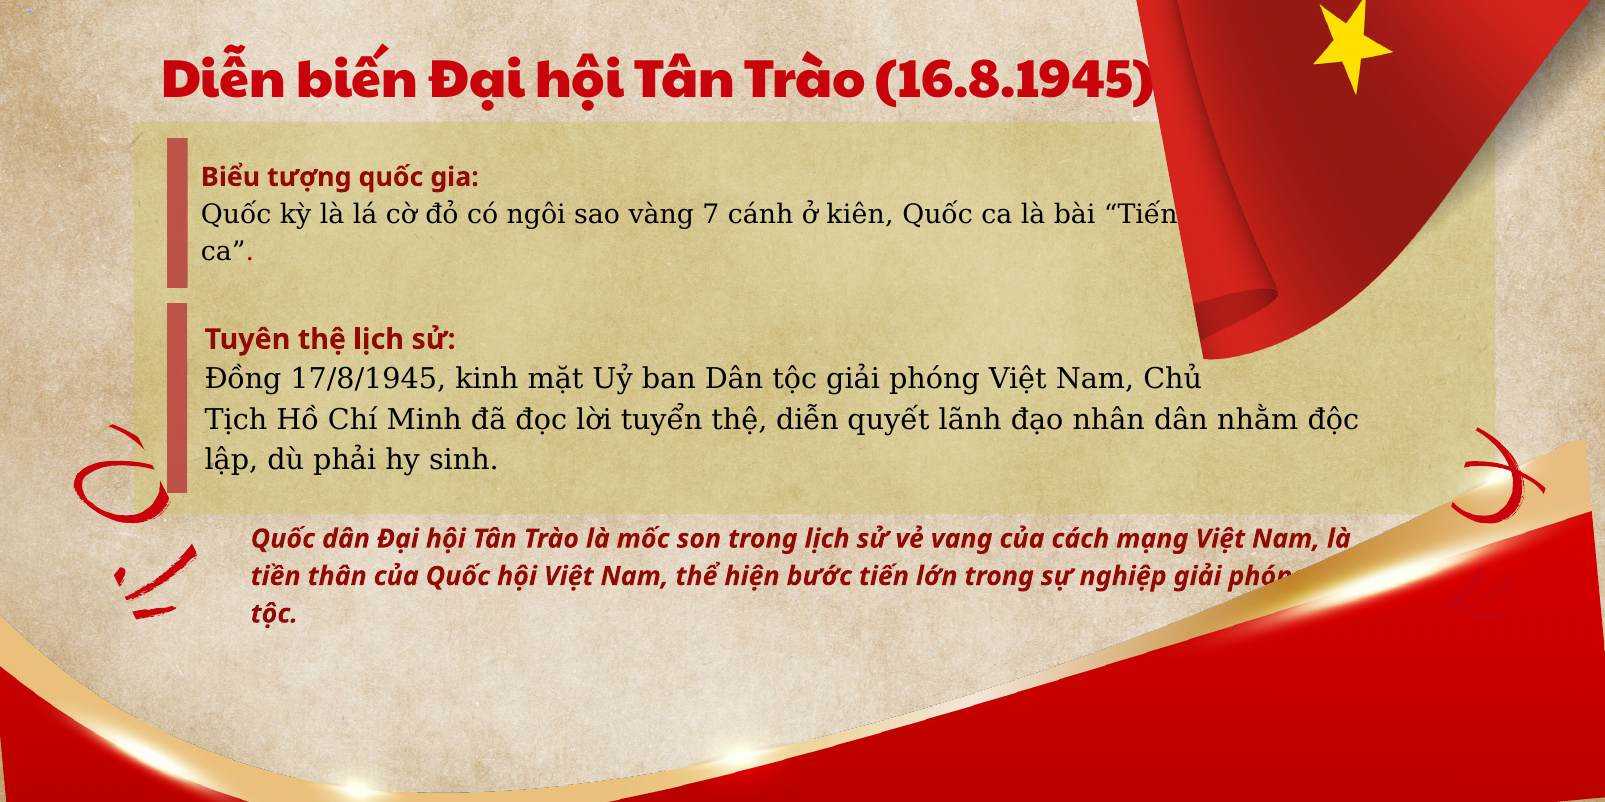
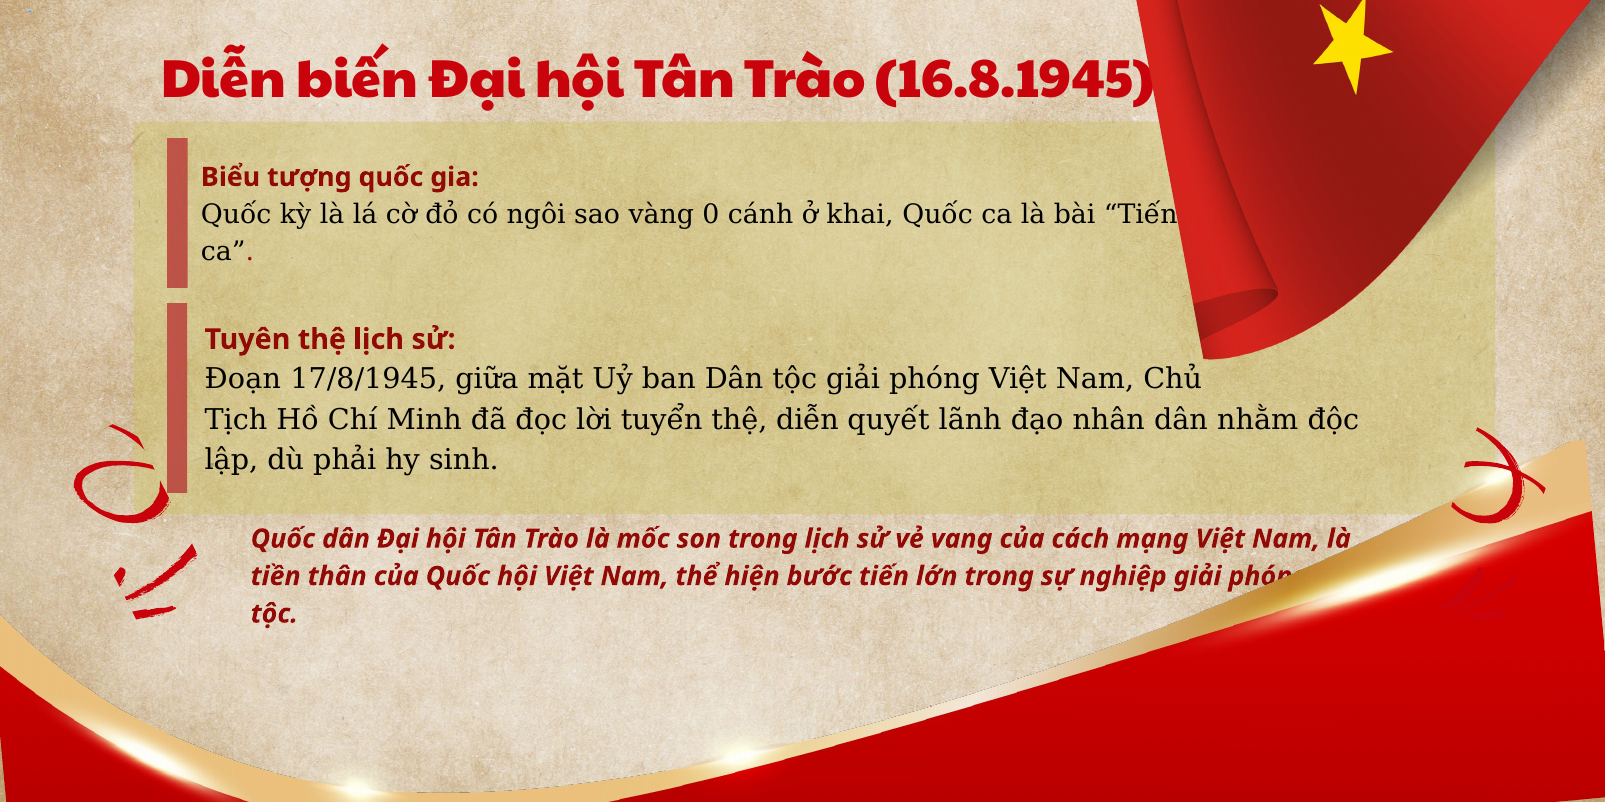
7: 7 -> 0
kiên: kiên -> khai
Đồng: Đồng -> Đoạn
kinh: kinh -> giữa
